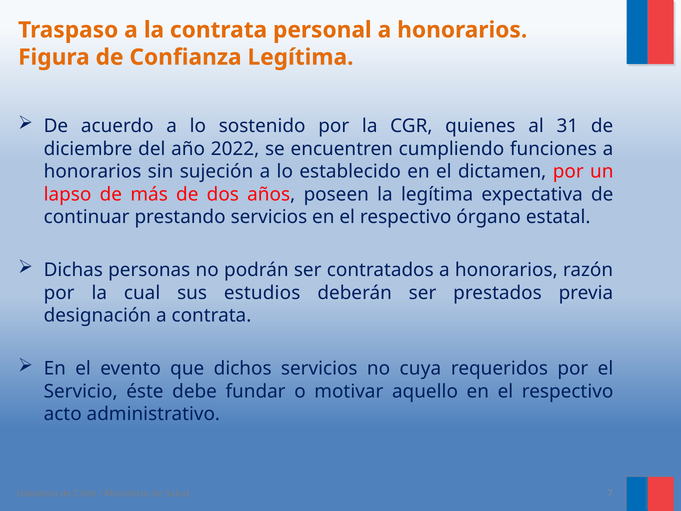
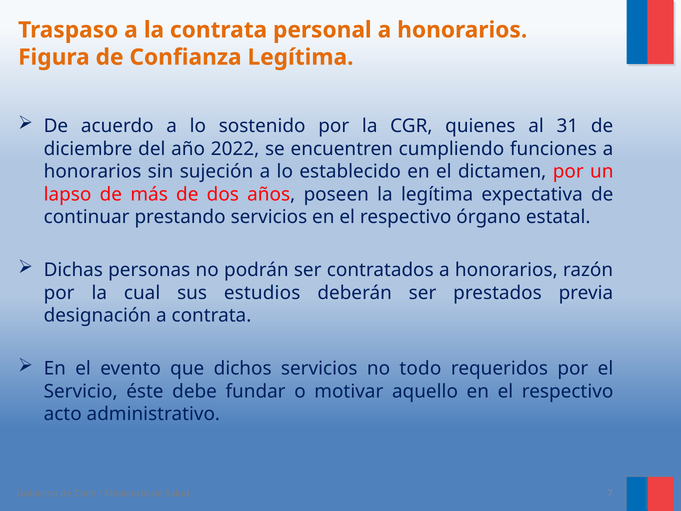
cuya: cuya -> todo
